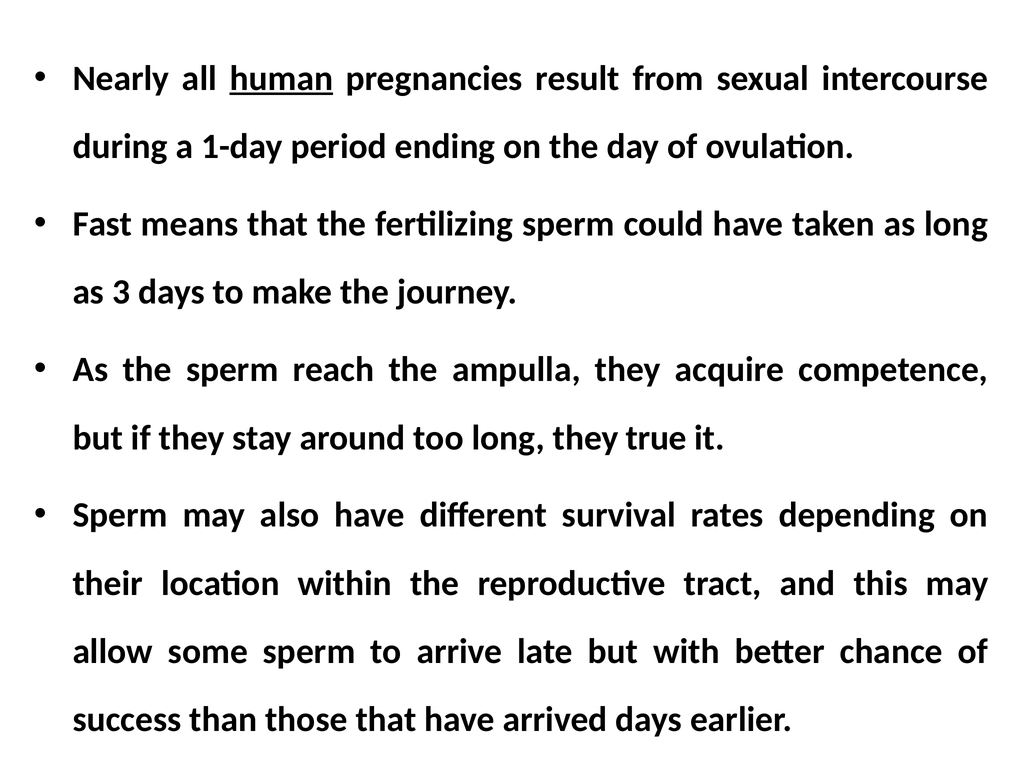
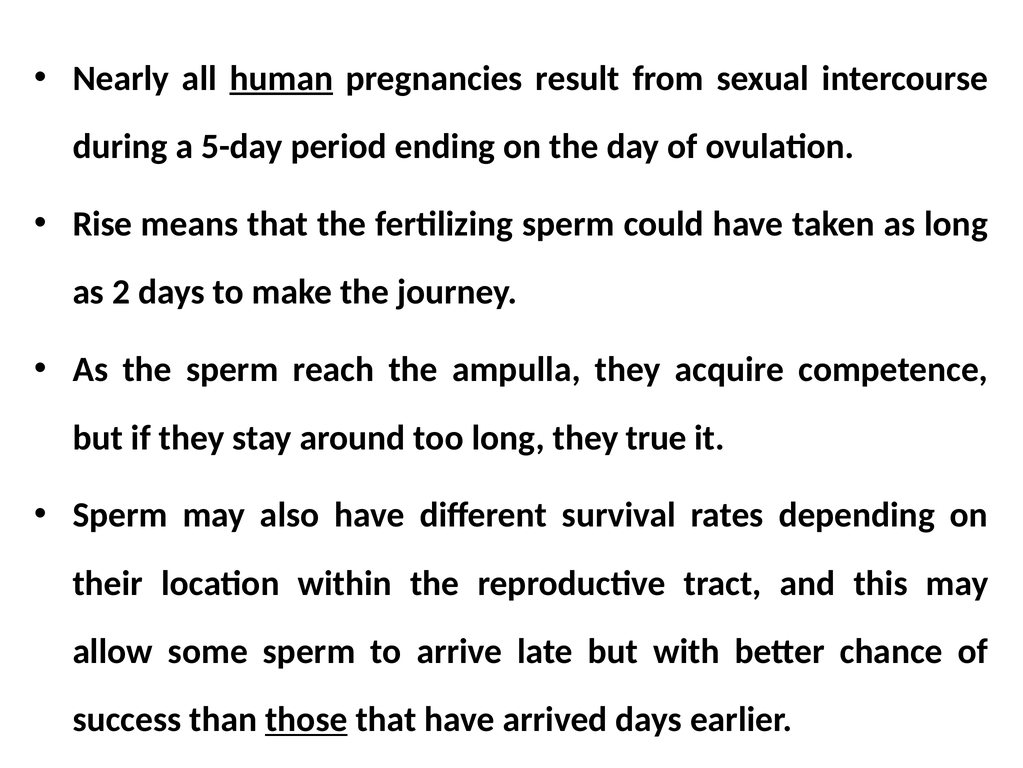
1-day: 1-day -> 5-day
Fast: Fast -> Rise
3: 3 -> 2
those underline: none -> present
